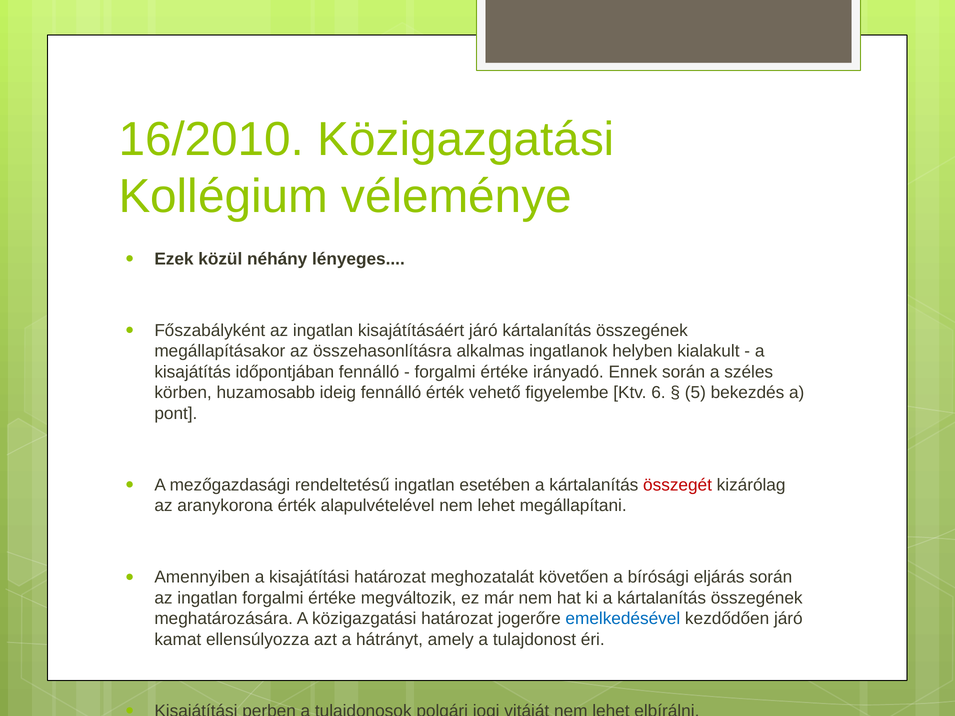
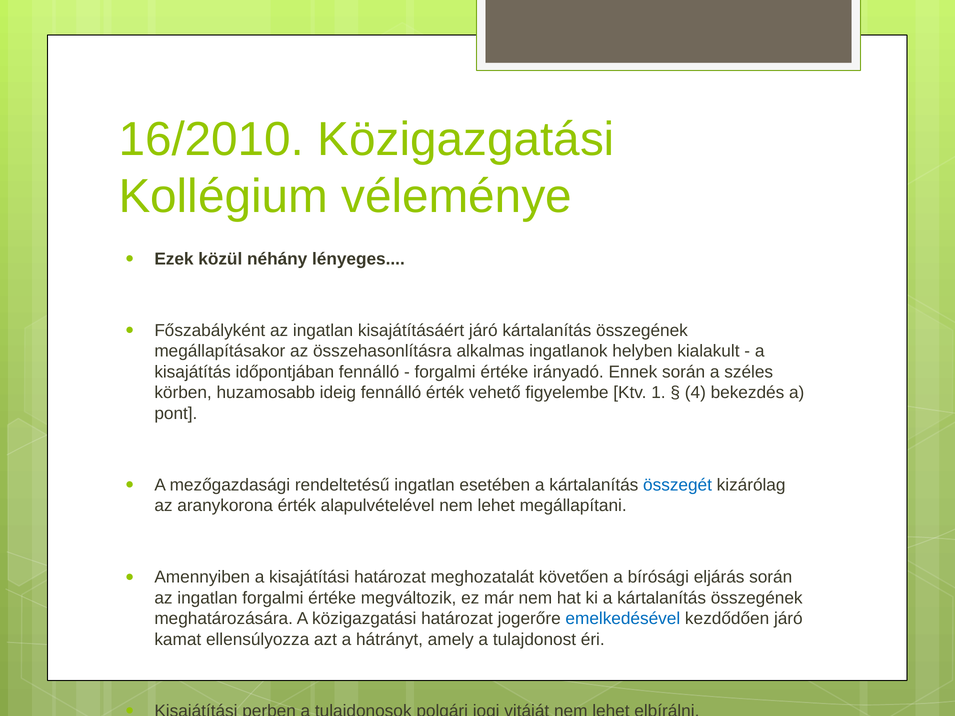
6: 6 -> 1
5: 5 -> 4
összegét colour: red -> blue
